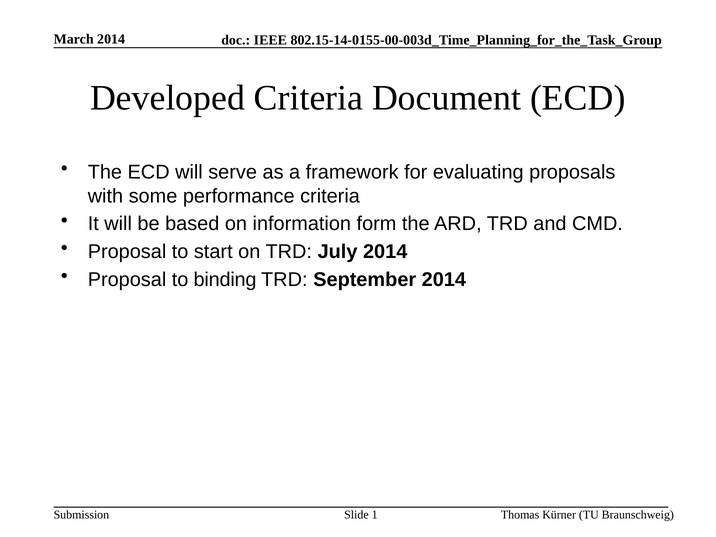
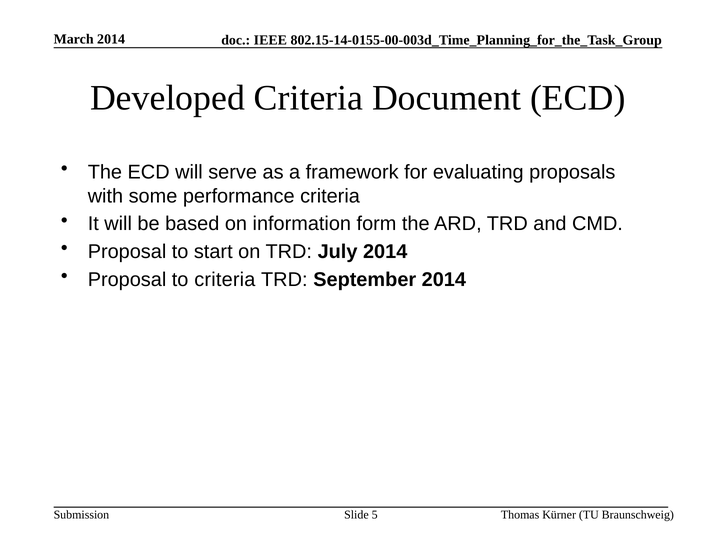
to binding: binding -> criteria
1: 1 -> 5
